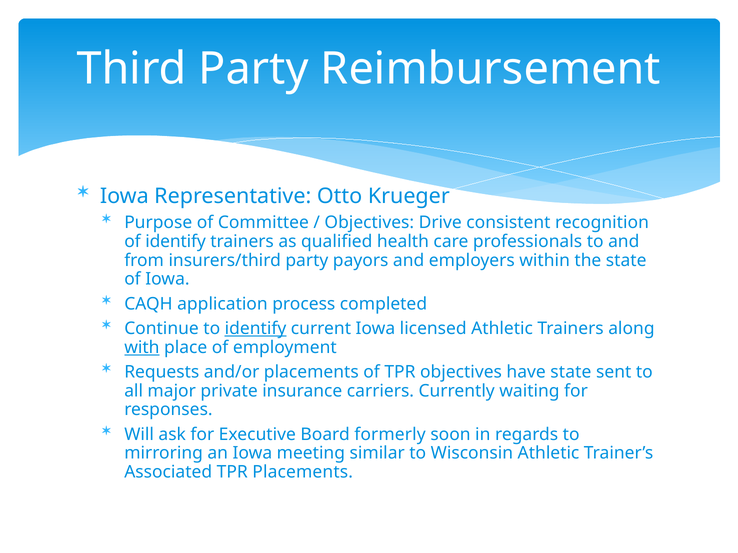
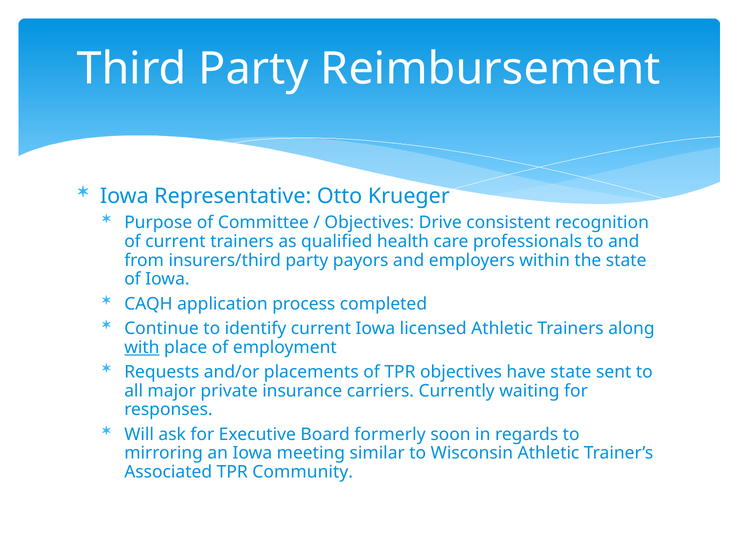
of identify: identify -> current
identify at (255, 329) underline: present -> none
TPR Placements: Placements -> Community
